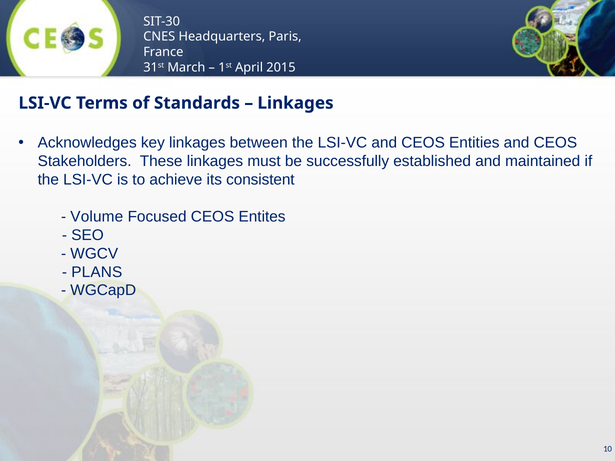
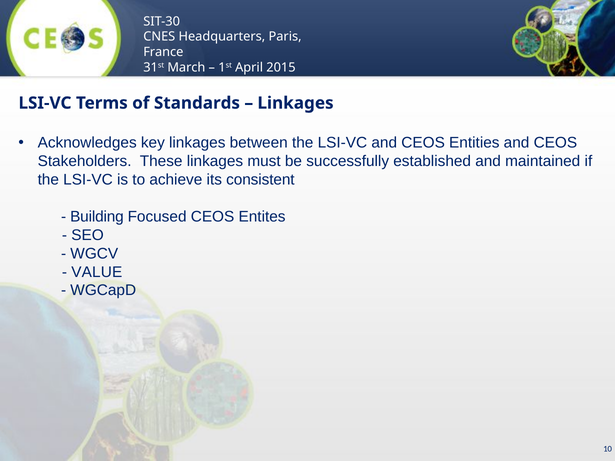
Volume: Volume -> Building
PLANS: PLANS -> VALUE
